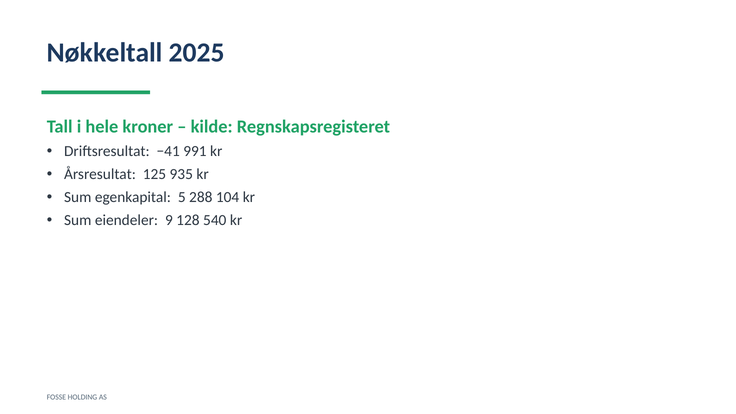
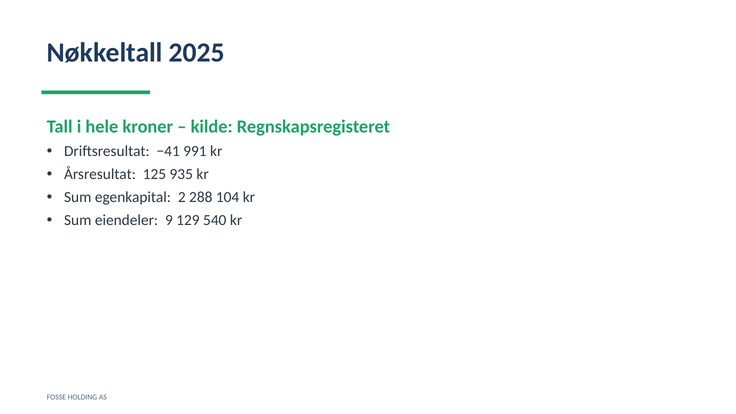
5: 5 -> 2
128: 128 -> 129
